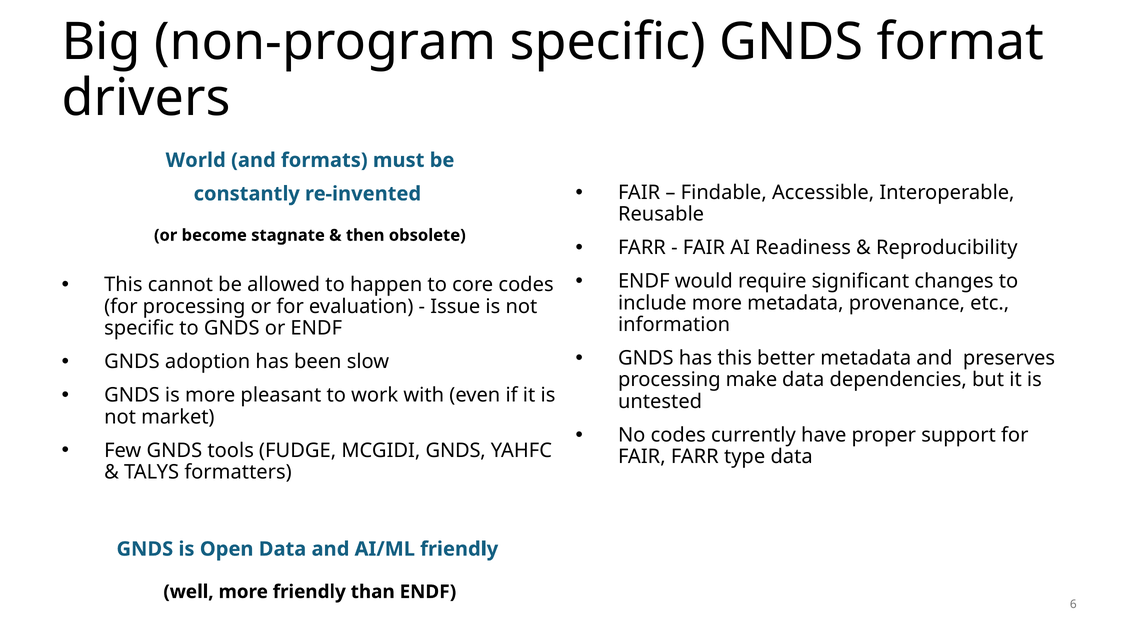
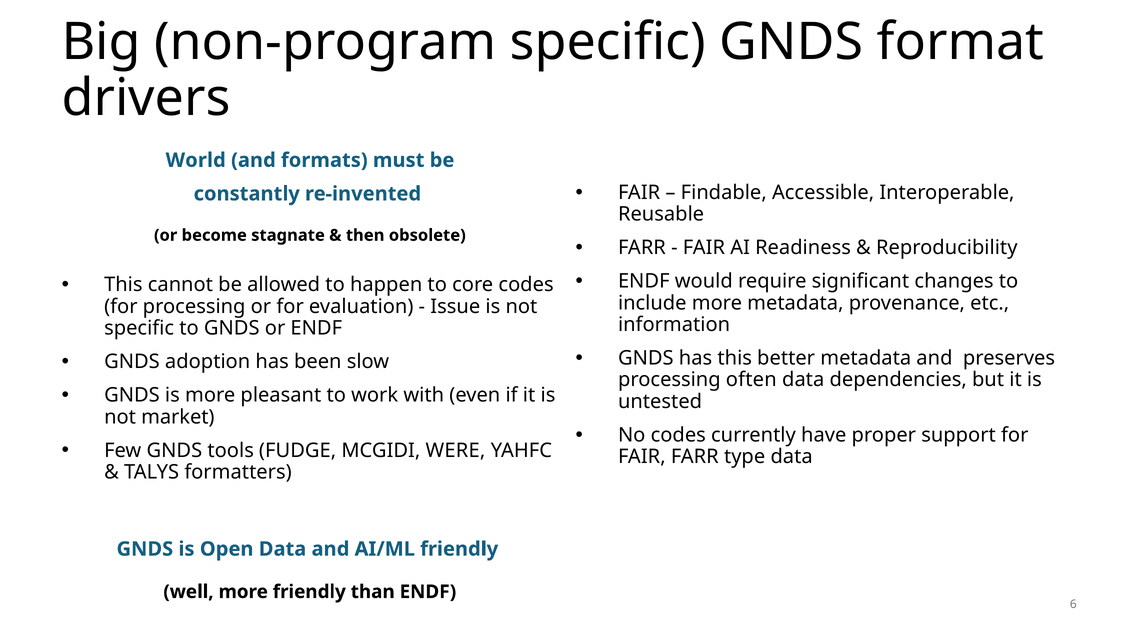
make: make -> often
MCGIDI GNDS: GNDS -> WERE
